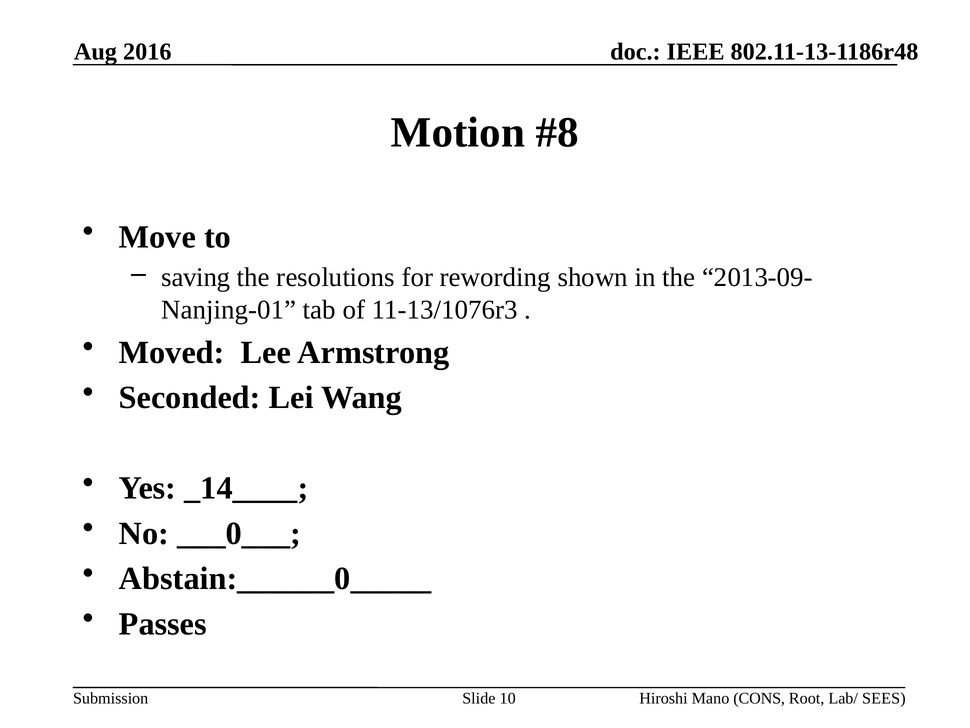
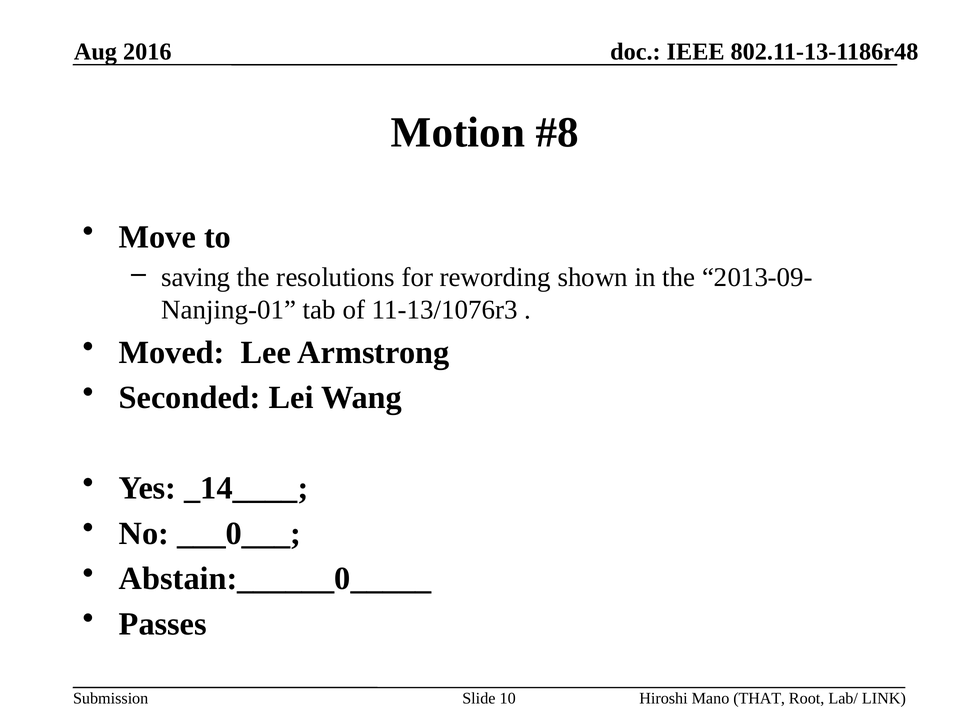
CONS: CONS -> THAT
SEES: SEES -> LINK
